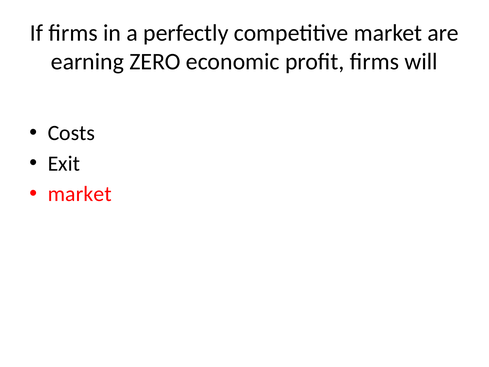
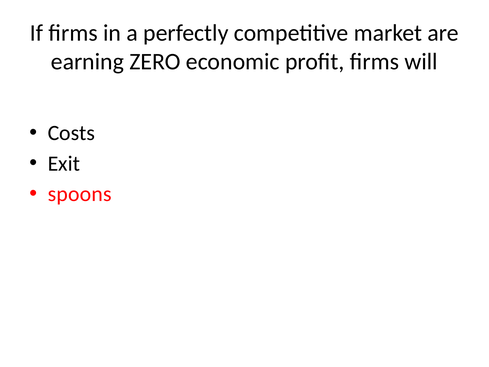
market at (80, 194): market -> spoons
